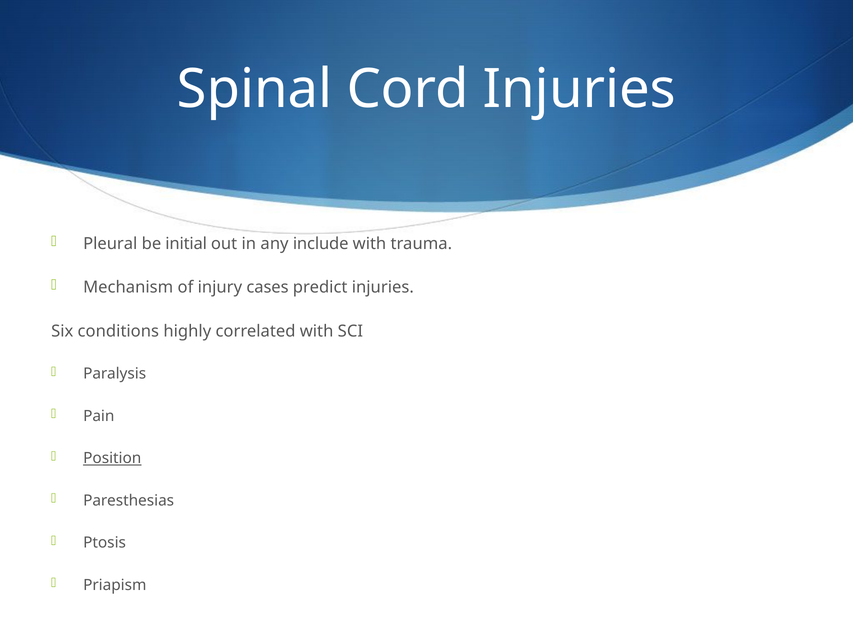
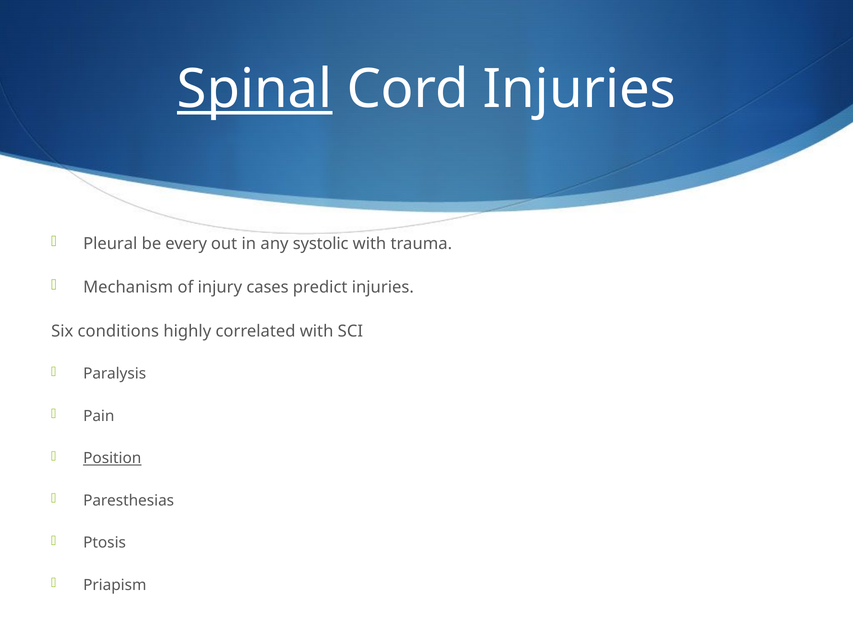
Spinal underline: none -> present
initial: initial -> every
include: include -> systolic
